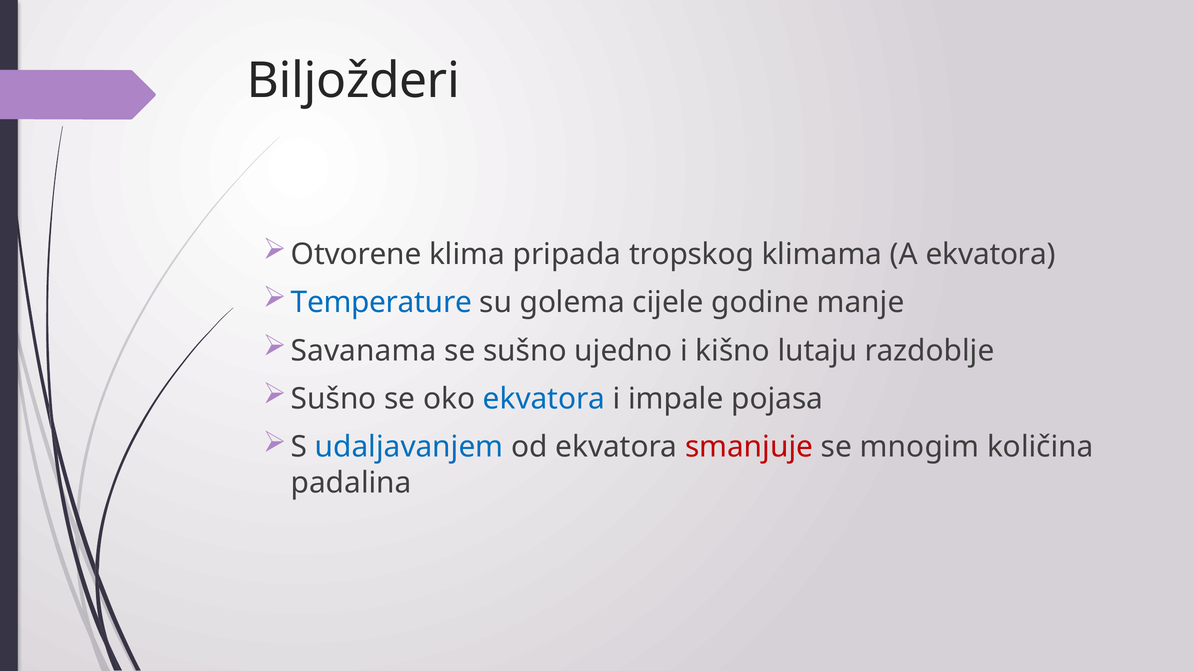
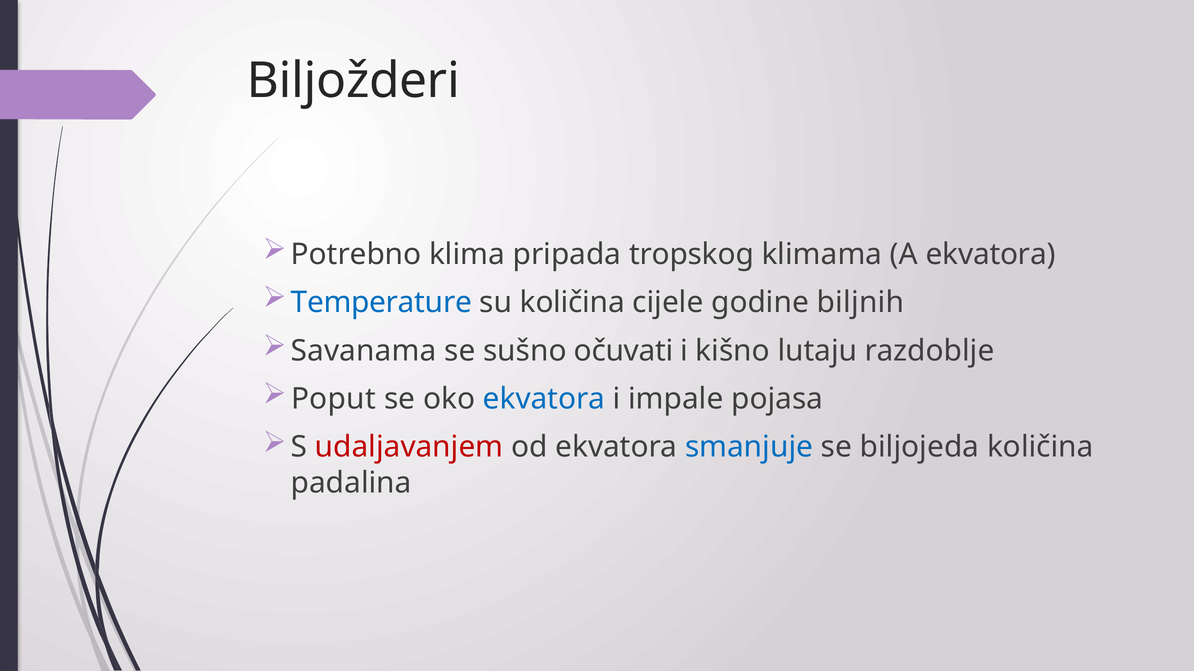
Otvorene: Otvorene -> Potrebno
su golema: golema -> količina
manje: manje -> biljnih
ujedno: ujedno -> očuvati
Sušno at (334, 399): Sušno -> Poput
udaljavanjem colour: blue -> red
smanjuje colour: red -> blue
mnogim: mnogim -> biljojeda
